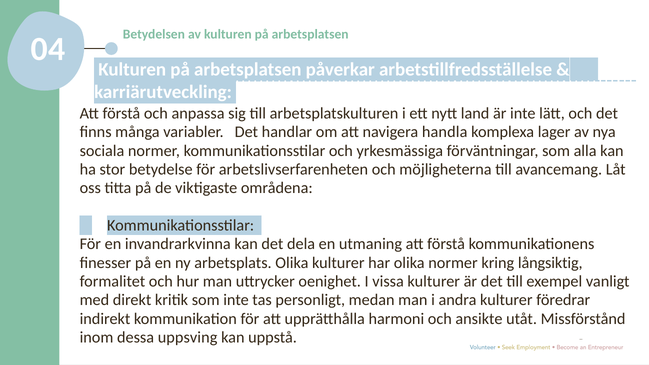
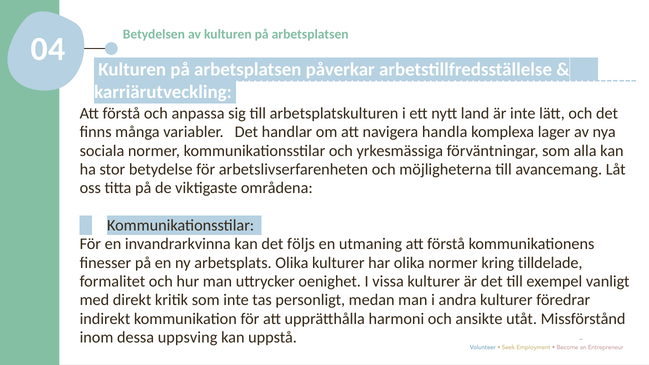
dela: dela -> följs
långsiktig: långsiktig -> tilldelade
